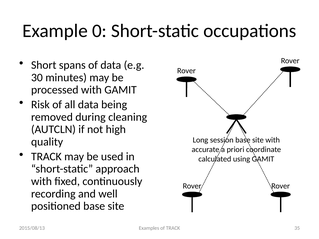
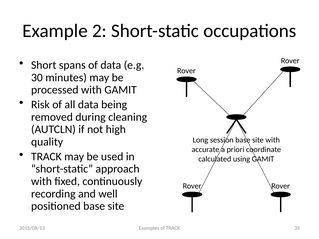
0: 0 -> 2
